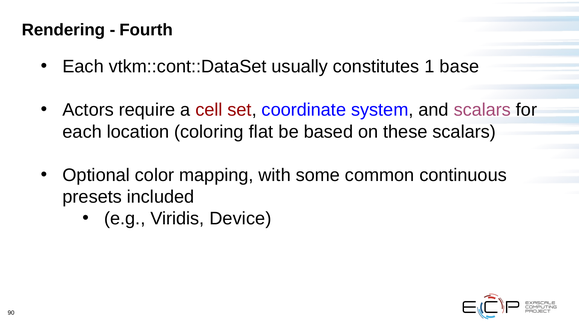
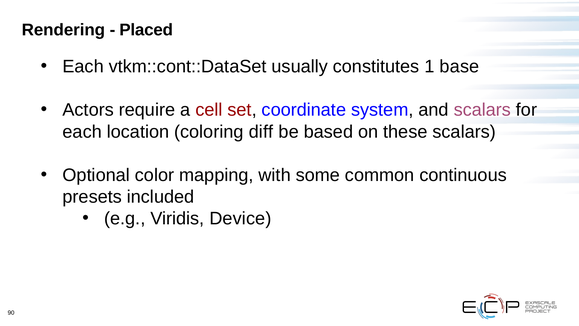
Fourth: Fourth -> Placed
flat: flat -> diff
